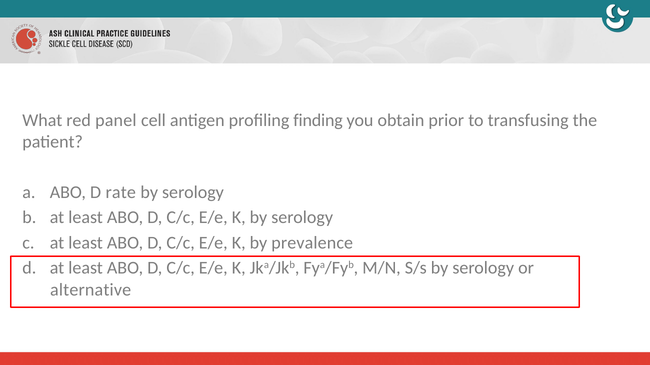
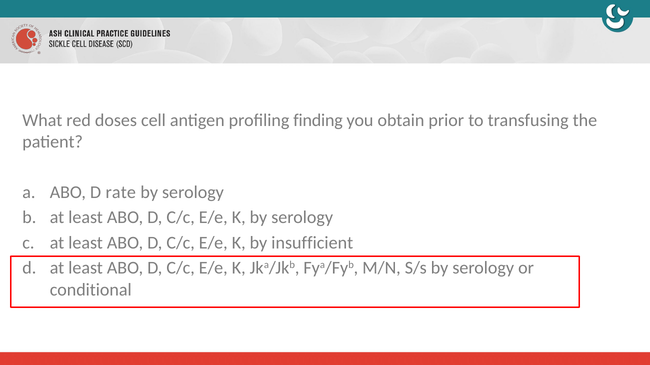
panel: panel -> doses
prevalence: prevalence -> insufficient
alternative: alternative -> conditional
